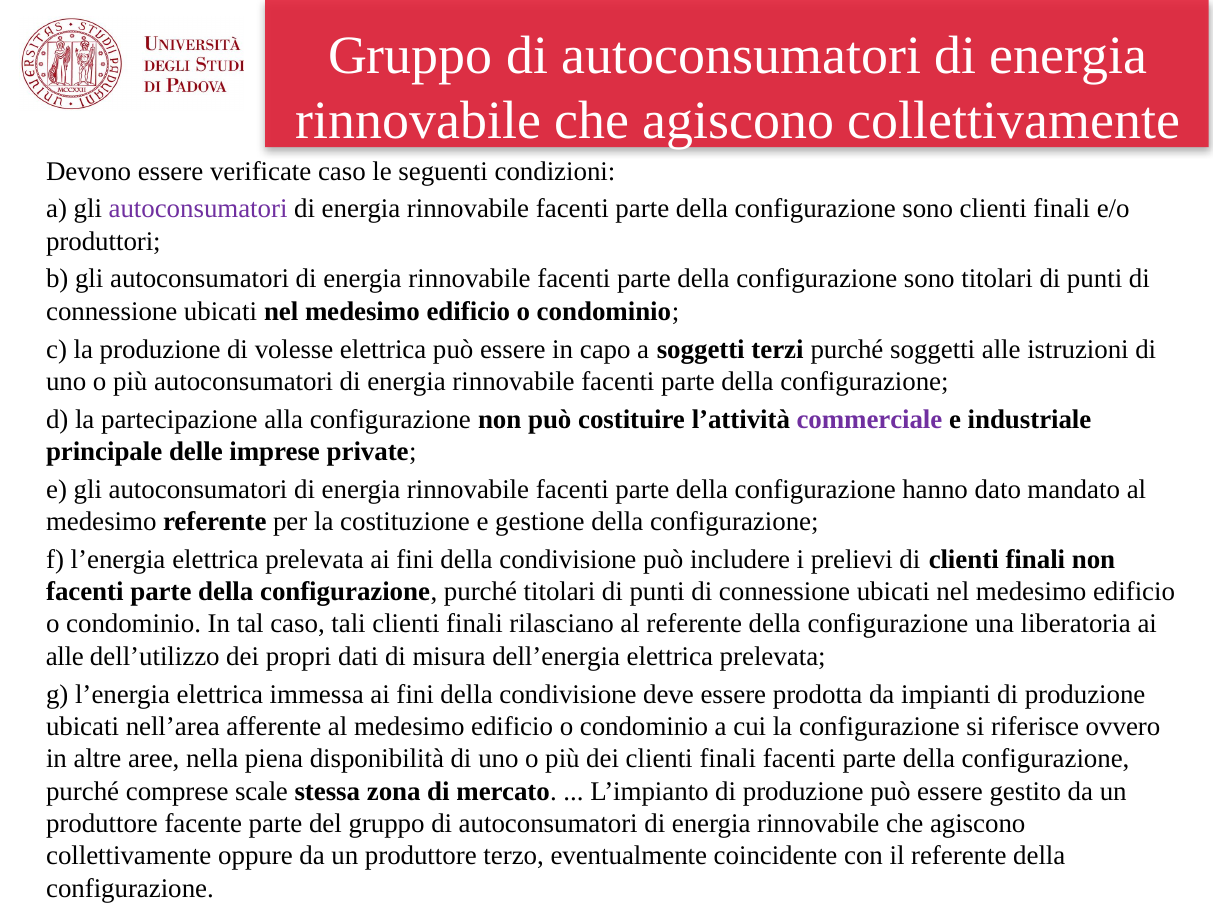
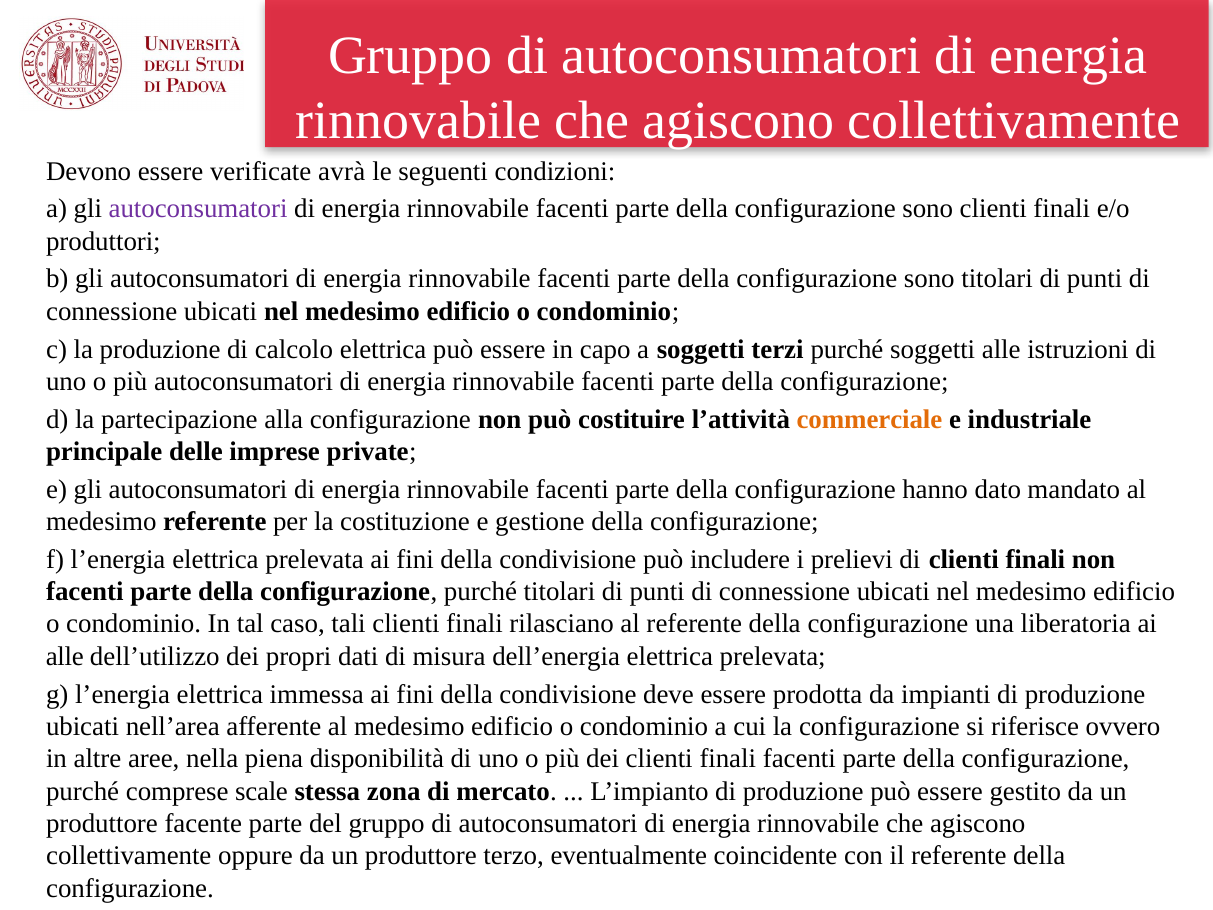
verificate caso: caso -> avrà
volesse: volesse -> calcolo
commerciale colour: purple -> orange
